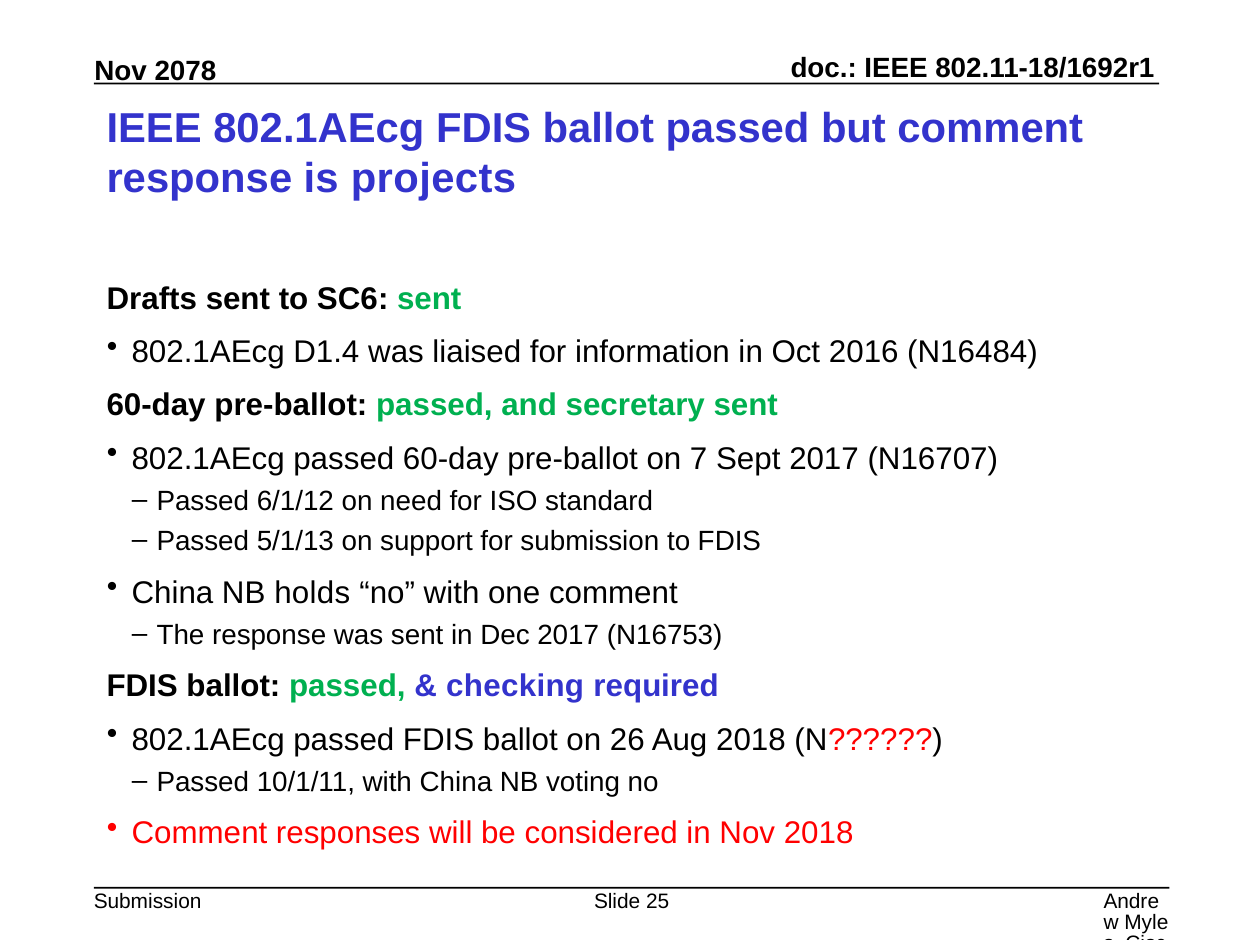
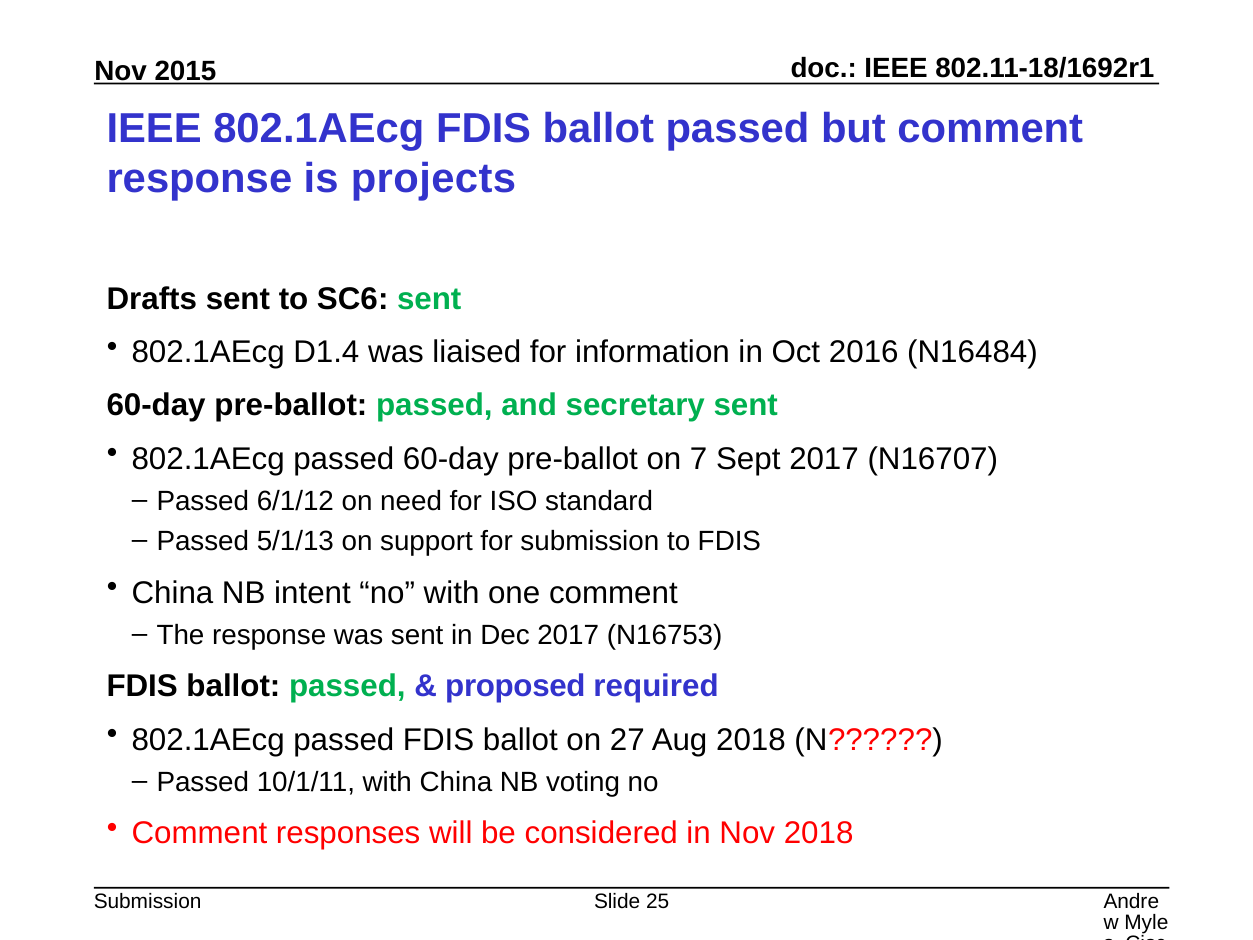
2078: 2078 -> 2015
holds: holds -> intent
checking: checking -> proposed
26: 26 -> 27
